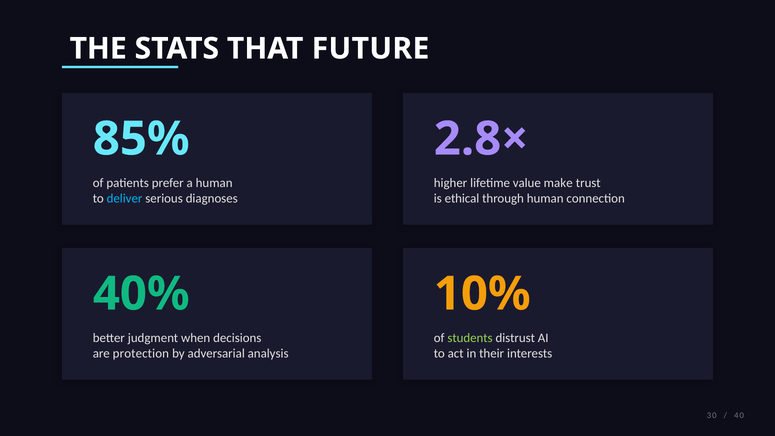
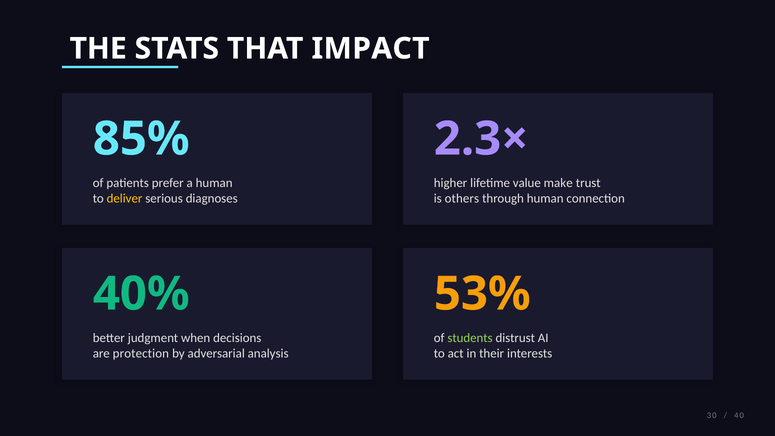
FUTURE: FUTURE -> IMPACT
2.8×: 2.8× -> 2.3×
deliver colour: light blue -> yellow
ethical: ethical -> others
10%: 10% -> 53%
